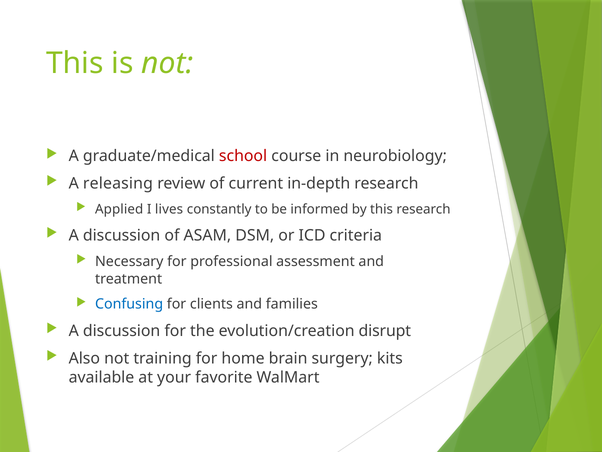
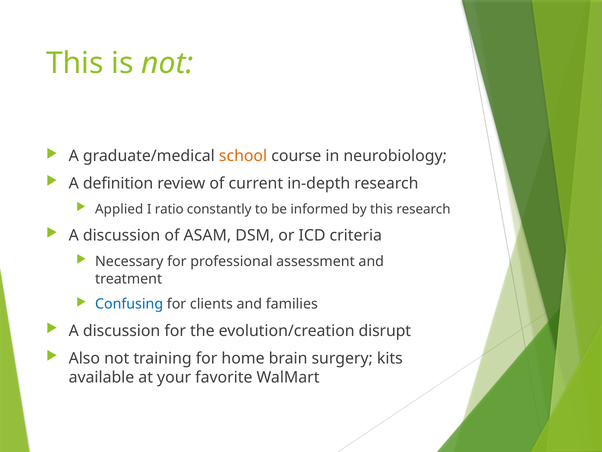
school colour: red -> orange
releasing: releasing -> definition
lives: lives -> ratio
